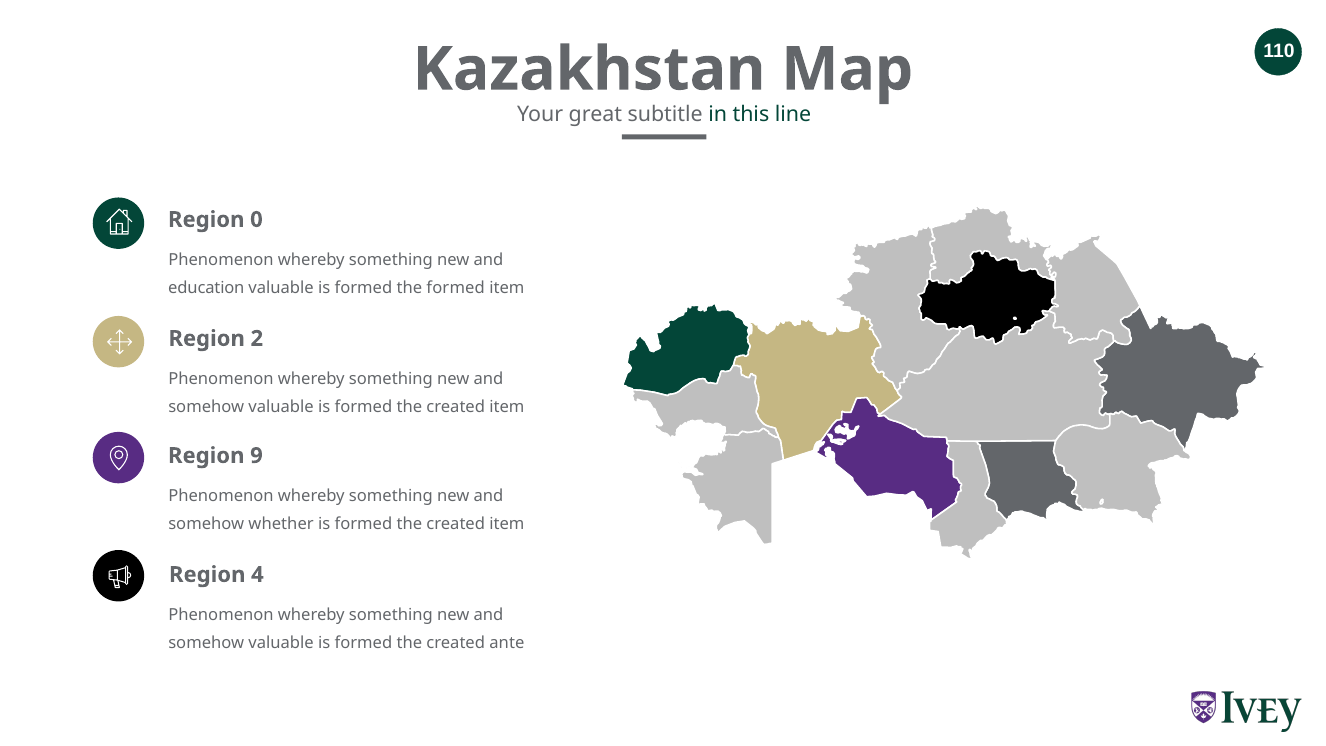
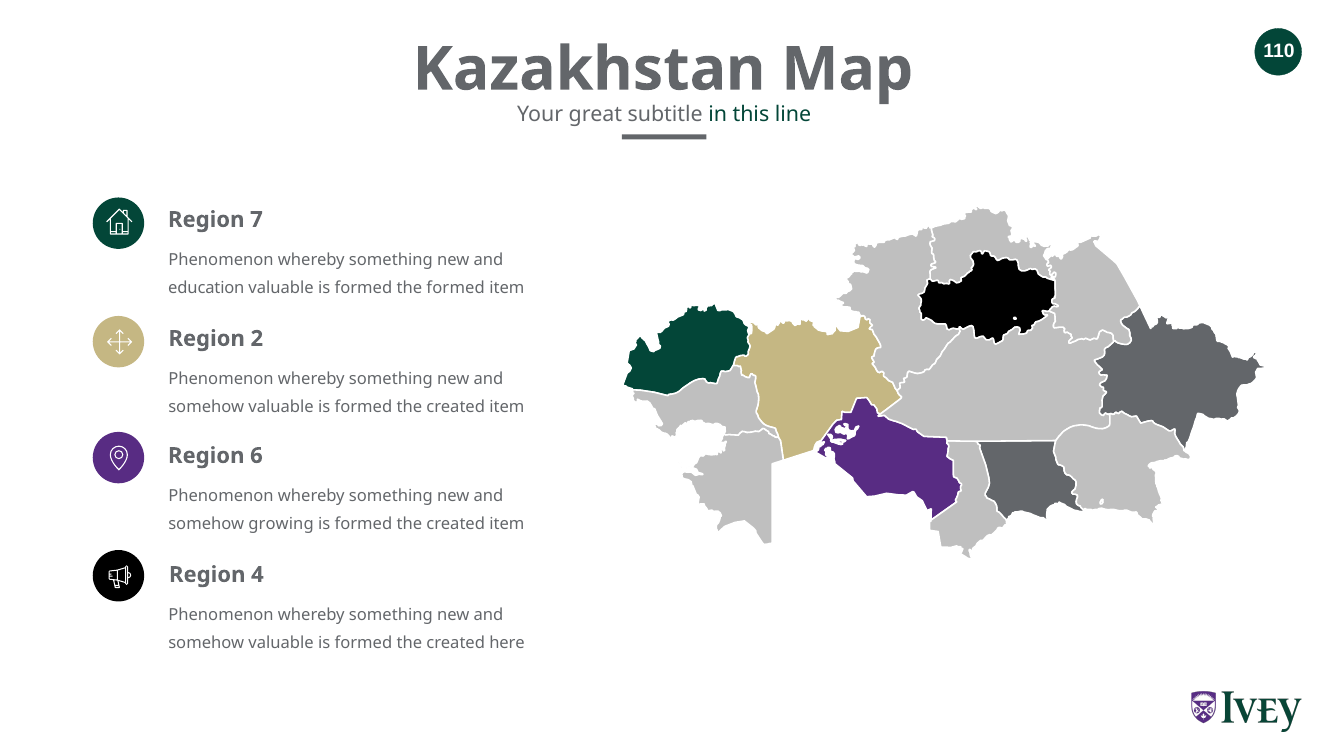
0: 0 -> 7
9: 9 -> 6
whether: whether -> growing
ante: ante -> here
